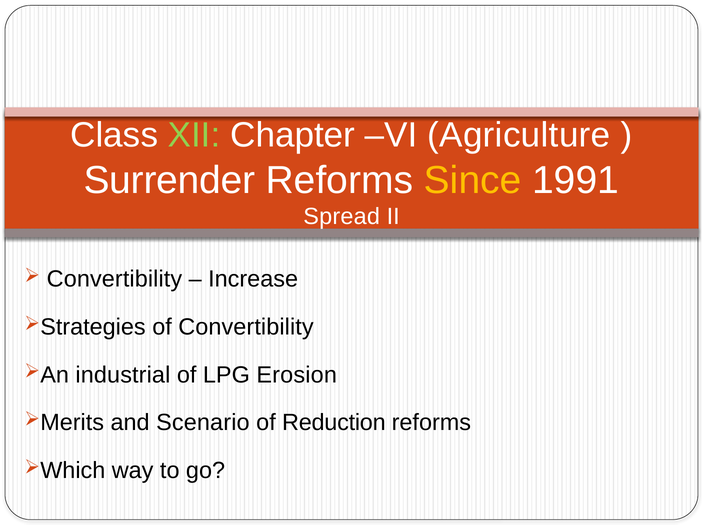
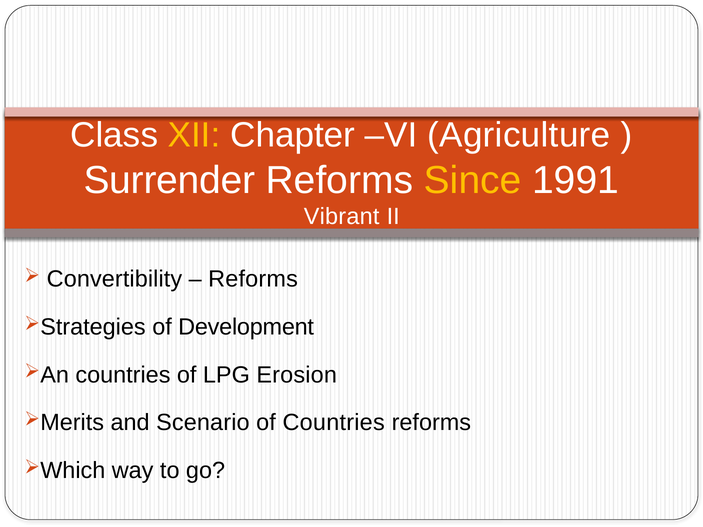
XII colour: light green -> yellow
Spread: Spread -> Vibrant
Increase at (253, 279): Increase -> Reforms
of Convertibility: Convertibility -> Development
industrial at (123, 375): industrial -> countries
of Reduction: Reduction -> Countries
